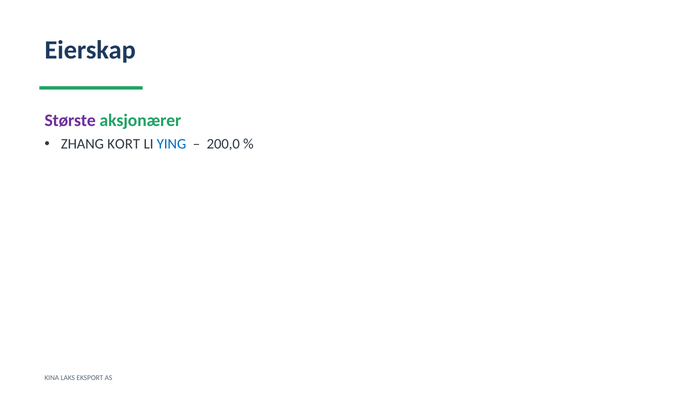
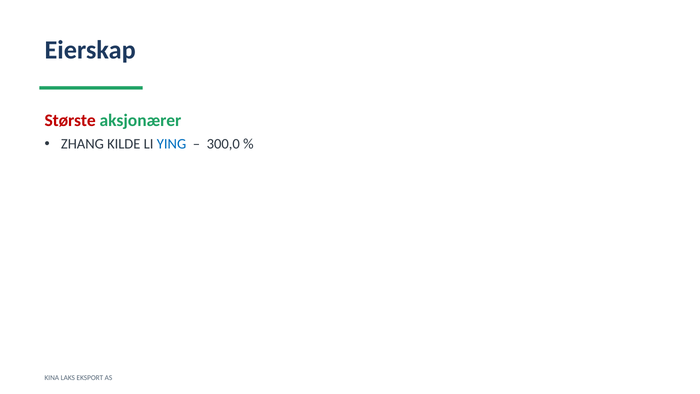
Største colour: purple -> red
KORT: KORT -> KILDE
200,0: 200,0 -> 300,0
